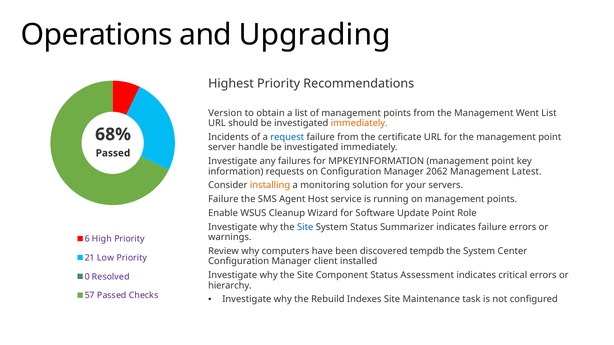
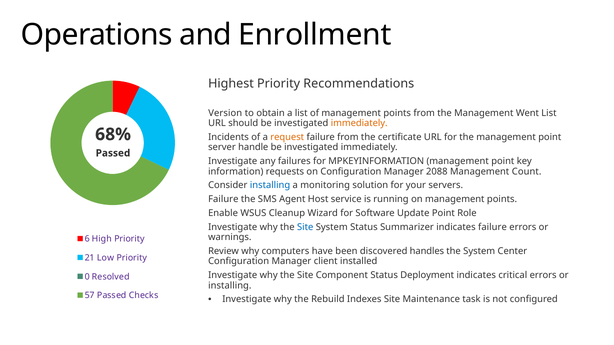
Upgrading: Upgrading -> Enrollment
request colour: blue -> orange
2062: 2062 -> 2088
Latest: Latest -> Count
installing at (270, 186) colour: orange -> blue
tempdb: tempdb -> handles
Assessment: Assessment -> Deployment
hierarchy at (230, 286): hierarchy -> installing
